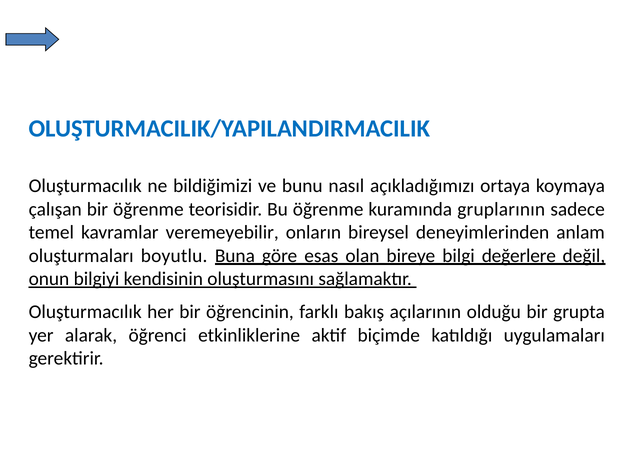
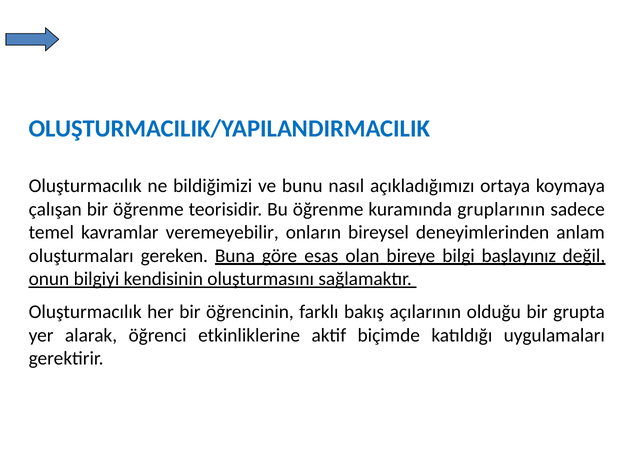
boyutlu: boyutlu -> gereken
değerlere: değerlere -> başlayınız
